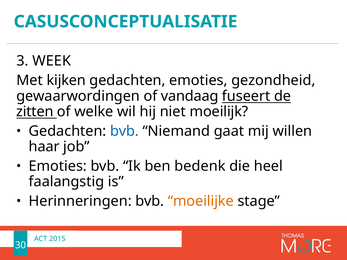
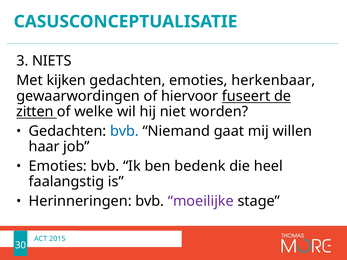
WEEK: WEEK -> NIETS
gezondheid: gezondheid -> herkenbaar
vandaag: vandaag -> hiervoor
moeilijk: moeilijk -> worden
moeilijke colour: orange -> purple
